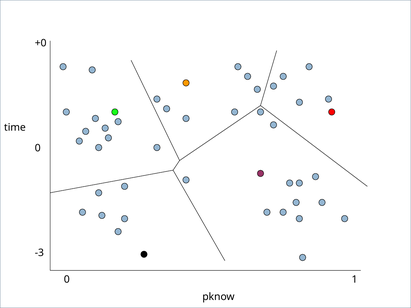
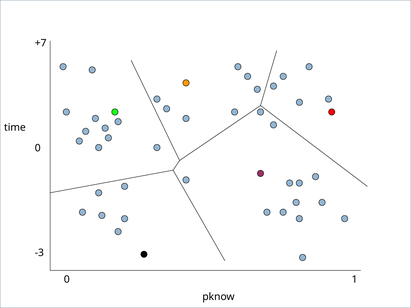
+0: +0 -> +7
